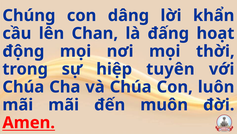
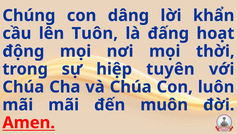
Chan: Chan -> Tuôn
